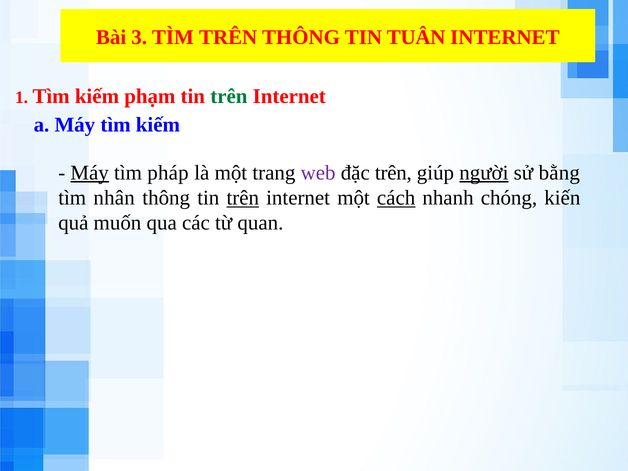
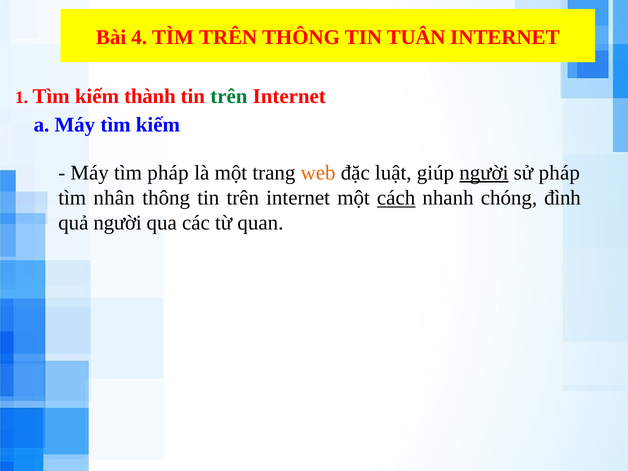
3: 3 -> 4
phạm: phạm -> thành
Máy underline: present -> none
web colour: purple -> orange
đặc trên: trên -> luật
sử bằng: bằng -> pháp
trên at (243, 198) underline: present -> none
kiến: kiến -> đình
quả muốn: muốn -> người
